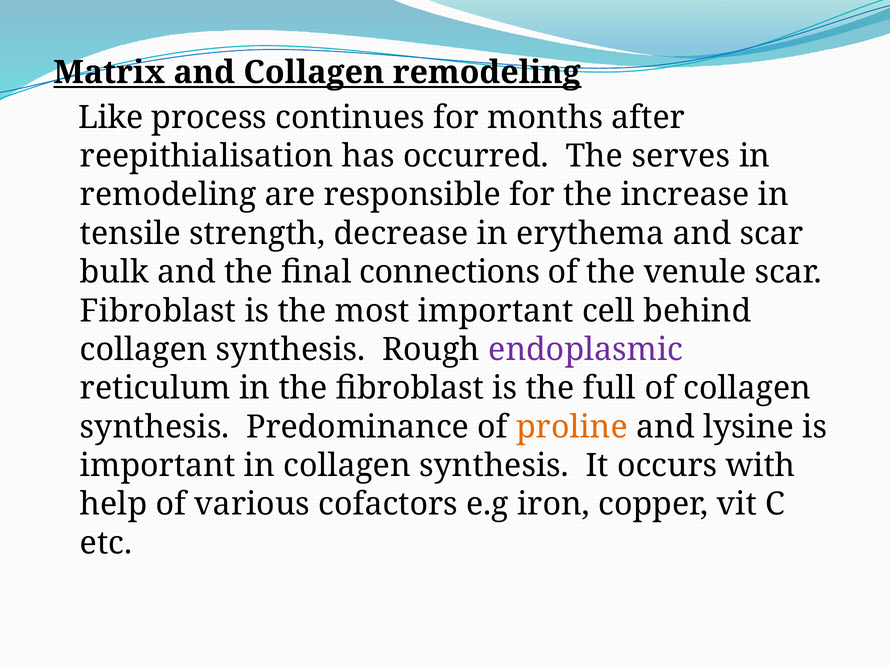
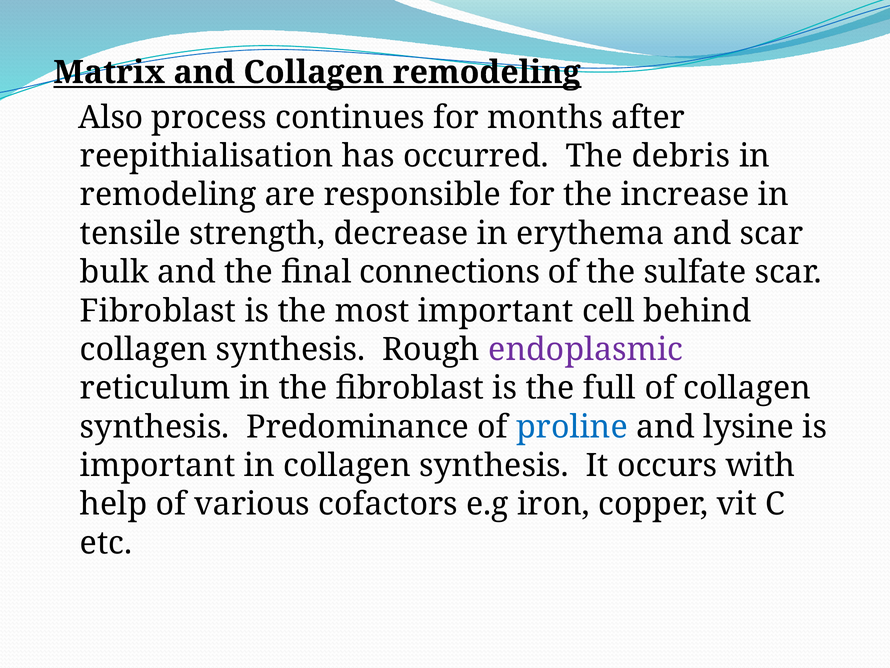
Like: Like -> Also
serves: serves -> debris
venule: venule -> sulfate
proline colour: orange -> blue
